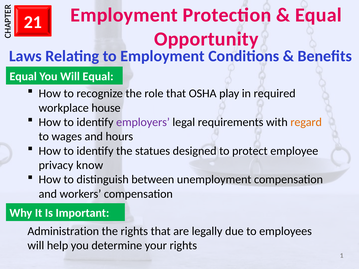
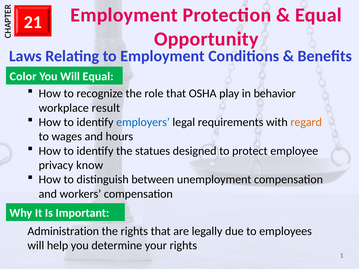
Equal at (23, 76): Equal -> Color
required: required -> behavior
house: house -> result
employers colour: purple -> blue
